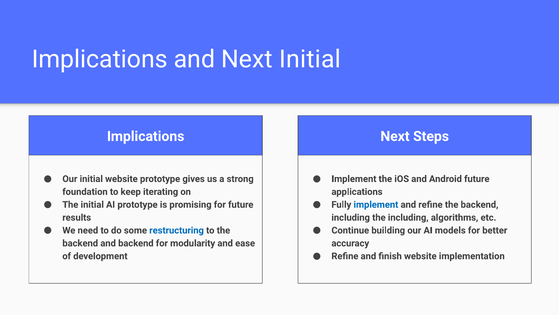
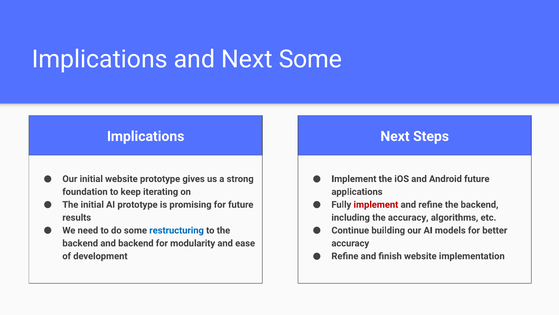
Next Initial: Initial -> Some
implement at (376, 204) colour: blue -> red
the including: including -> accuracy
